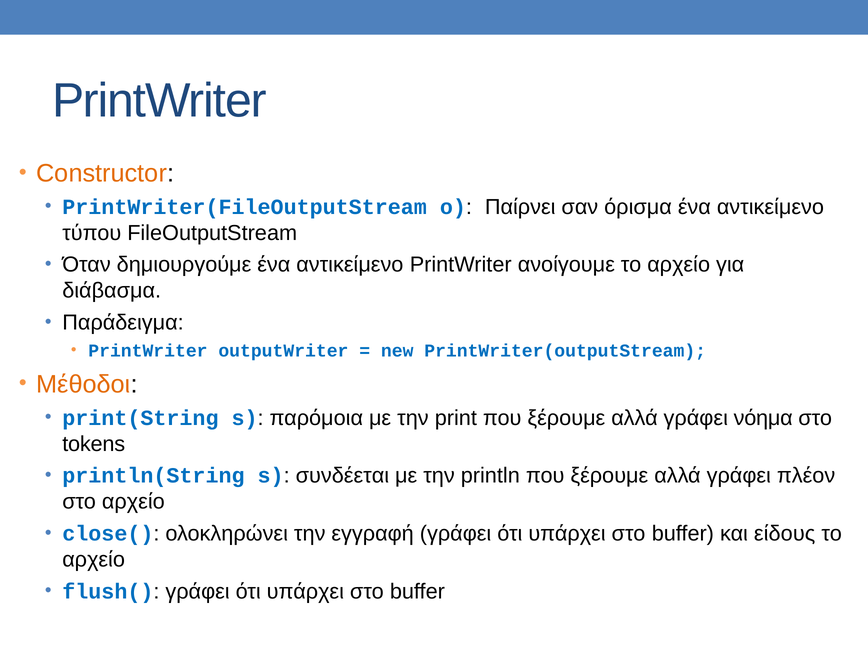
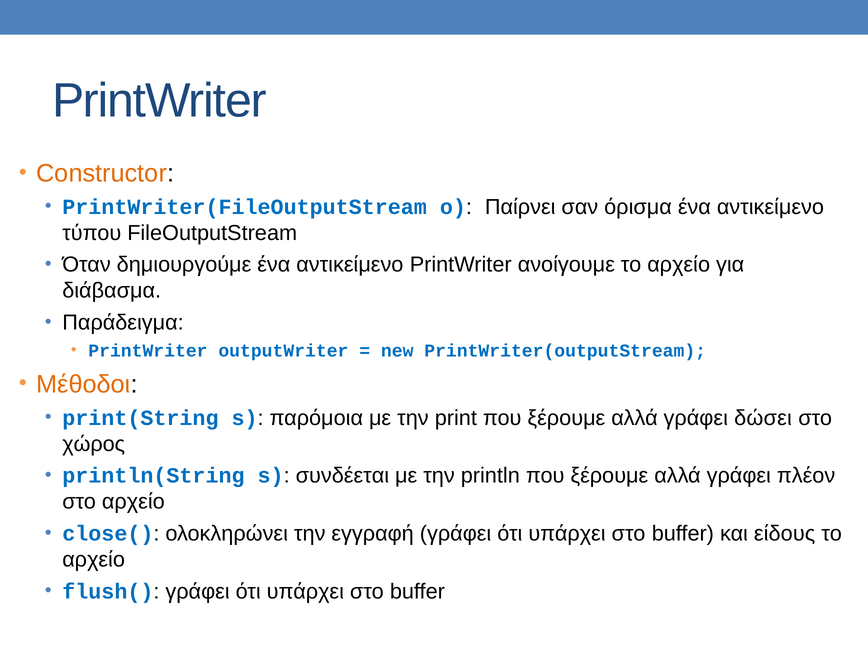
νόημα: νόημα -> δώσει
tokens: tokens -> χώρος
